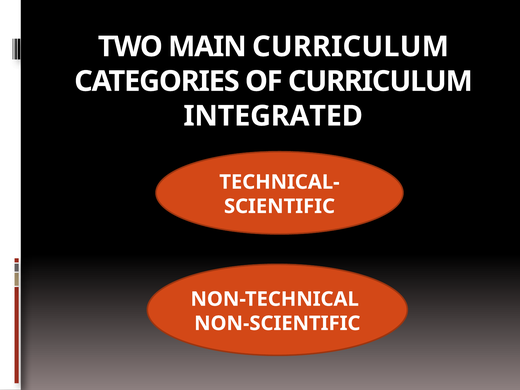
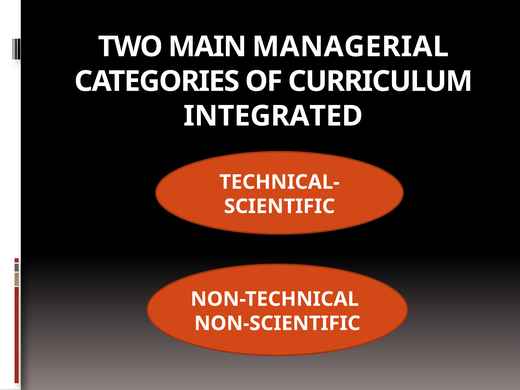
MAIN CURRICULUM: CURRICULUM -> MANAGERIAL
